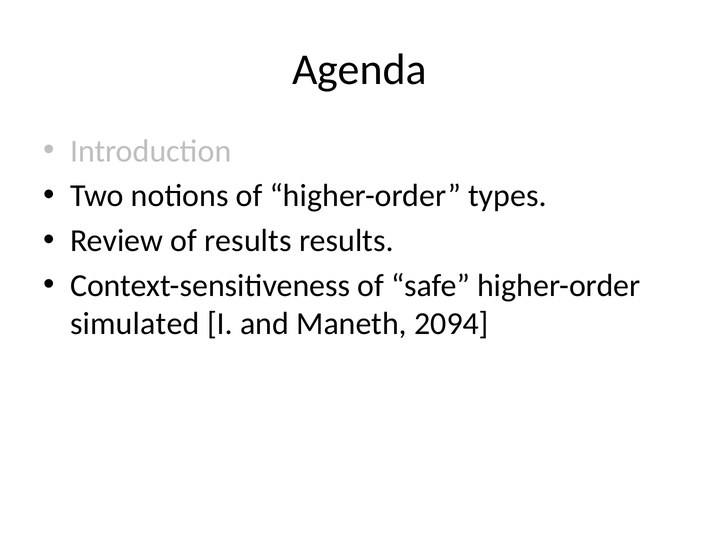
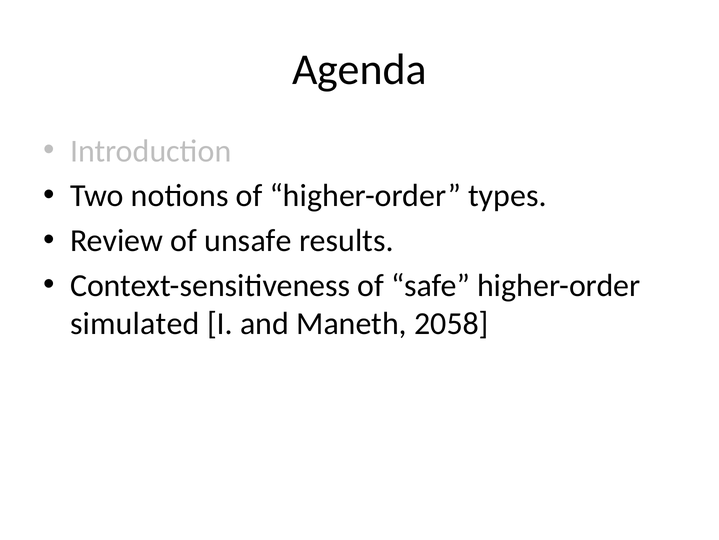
of results: results -> unsafe
2094: 2094 -> 2058
